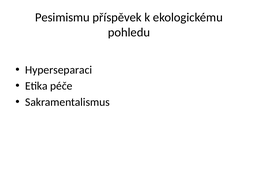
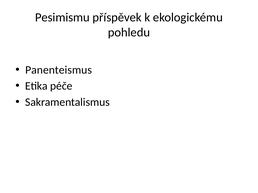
Hyperseparaci: Hyperseparaci -> Panenteismus
